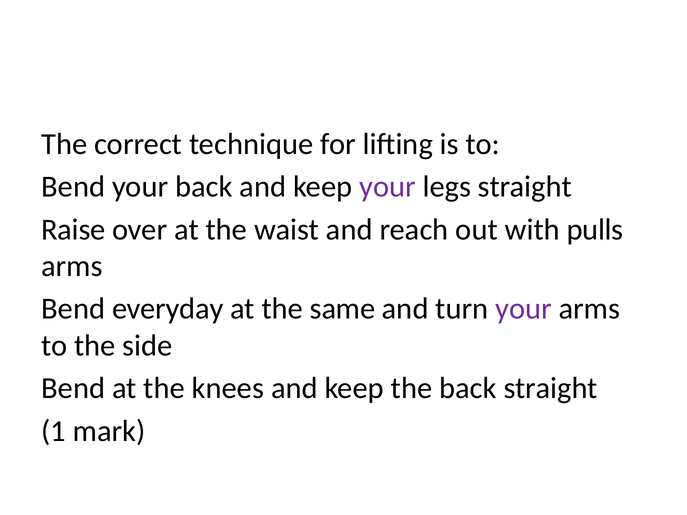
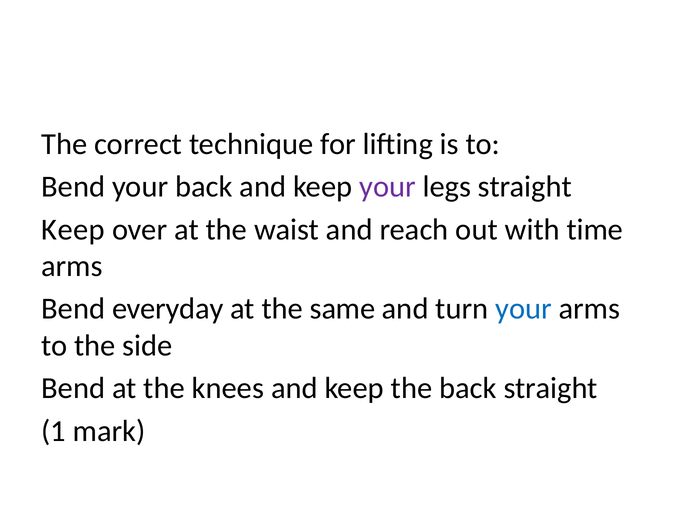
Raise at (73, 230): Raise -> Keep
pulls: pulls -> time
your at (524, 309) colour: purple -> blue
